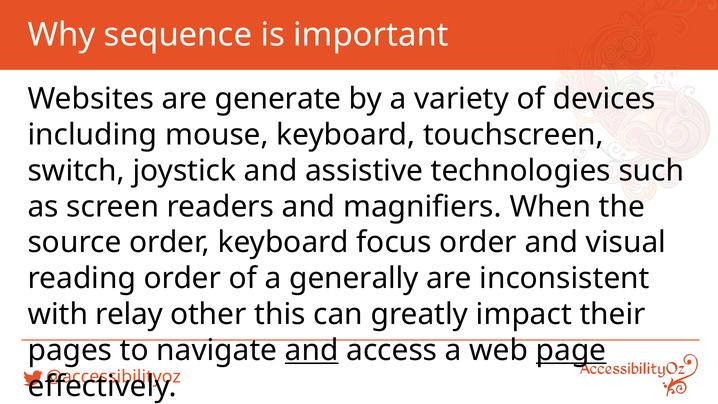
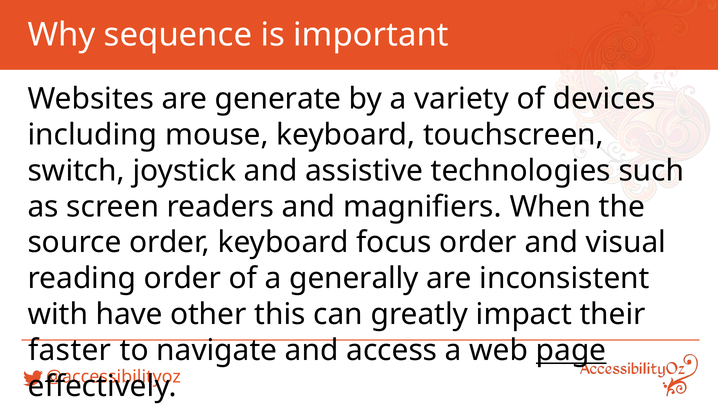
relay: relay -> have
pages: pages -> faster
and at (312, 350) underline: present -> none
